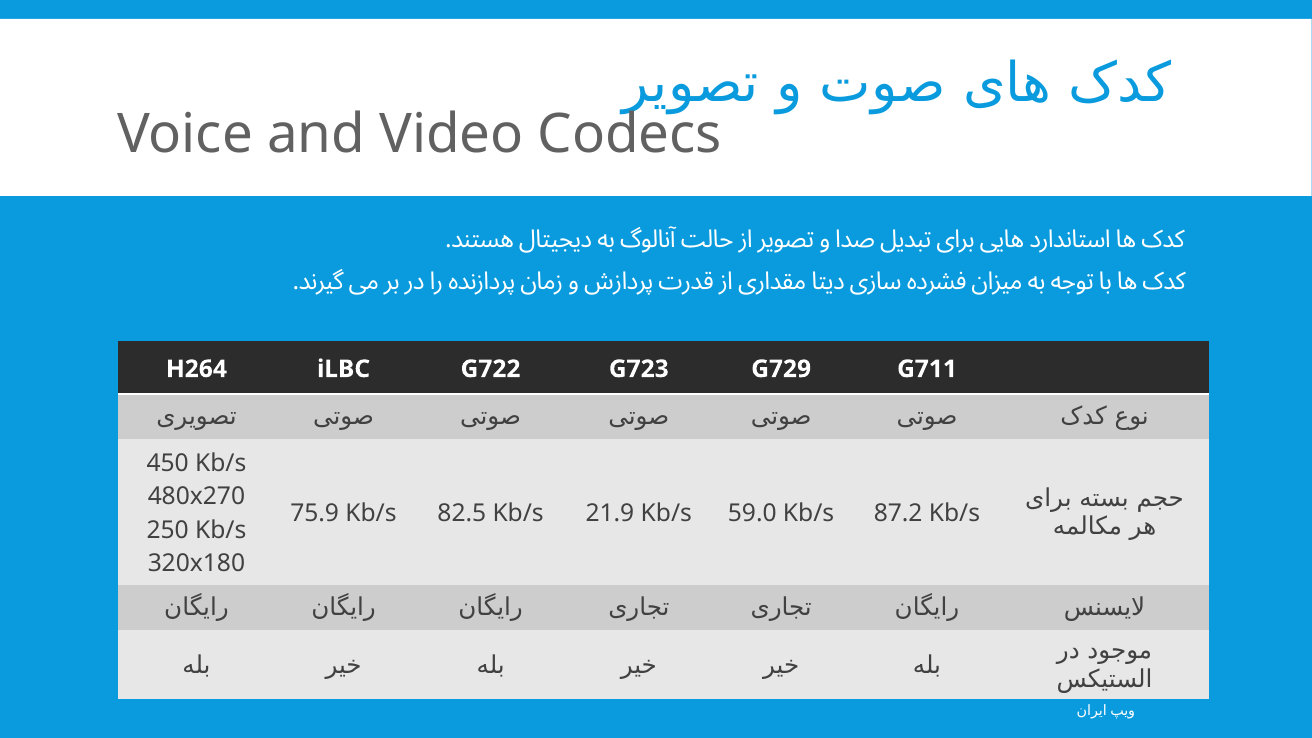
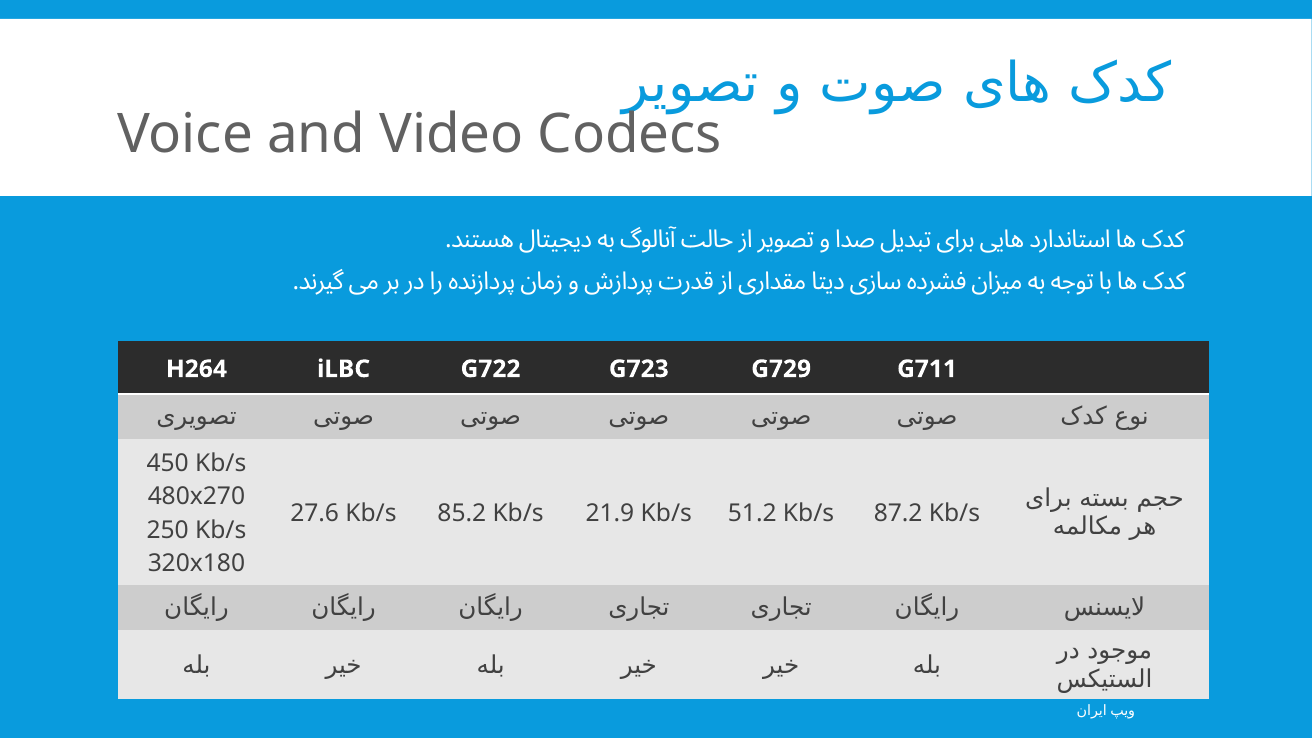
75.9: 75.9 -> 27.6
82.5: 82.5 -> 85.2
59.0: 59.0 -> 51.2
